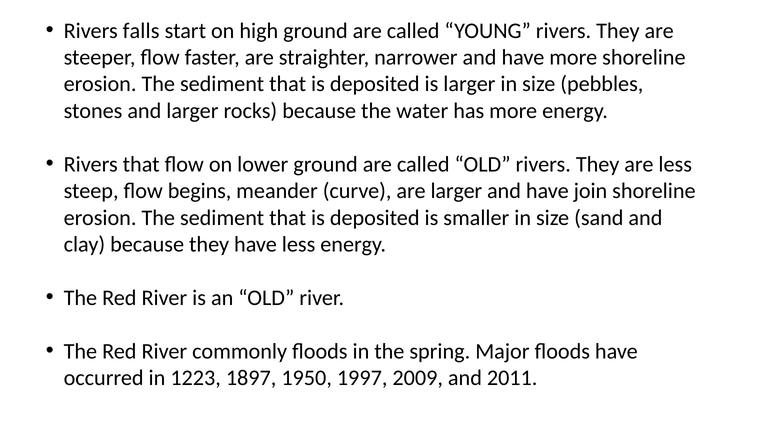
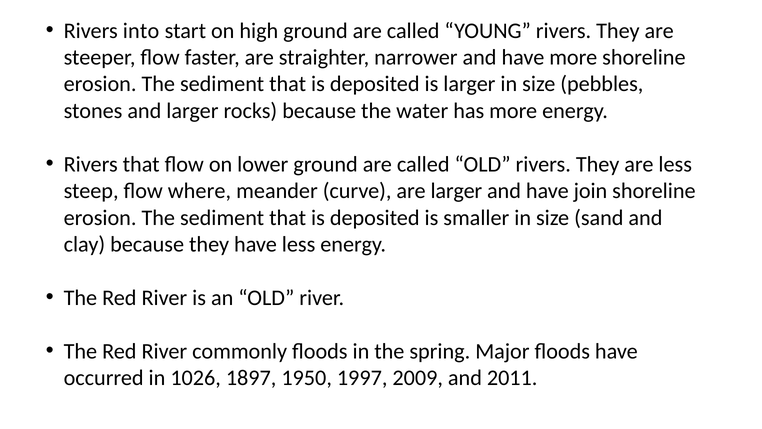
falls: falls -> into
begins: begins -> where
1223: 1223 -> 1026
